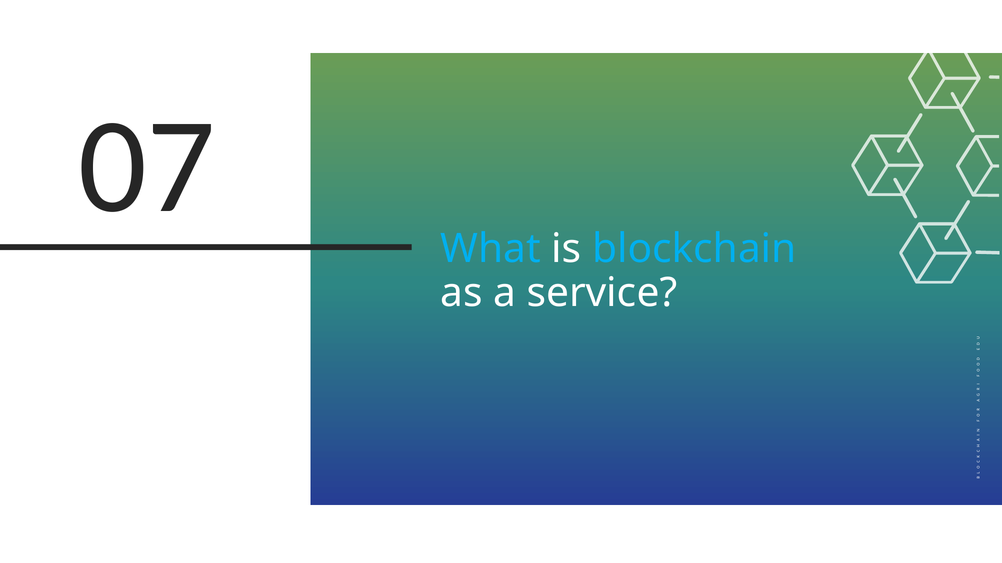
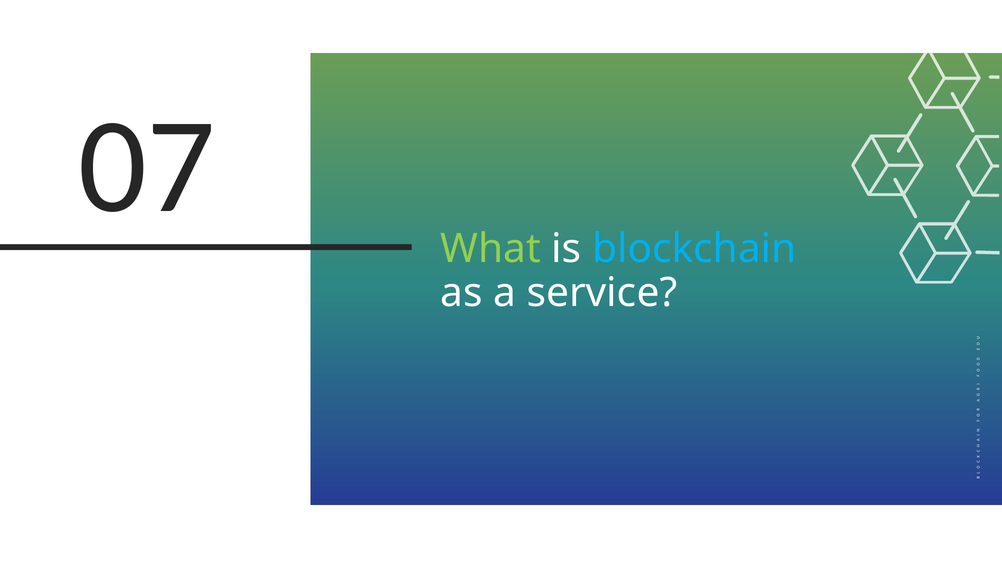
What colour: light blue -> light green
